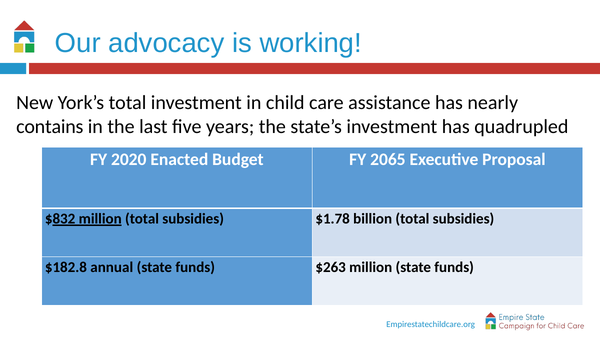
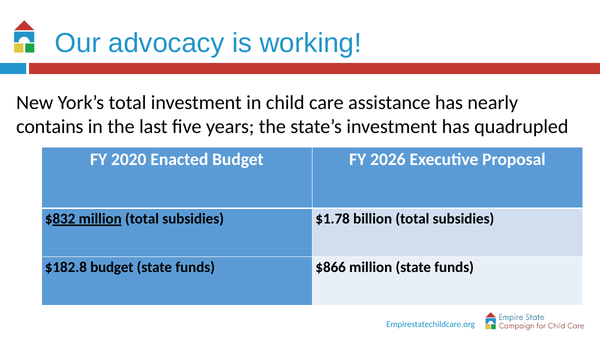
2065: 2065 -> 2026
$182.8 annual: annual -> budget
$263: $263 -> $866
